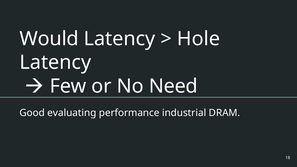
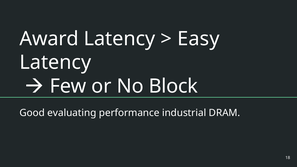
Would: Would -> Award
Hole: Hole -> Easy
Need: Need -> Block
